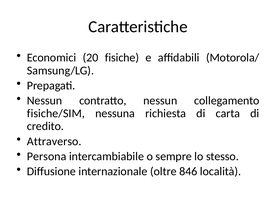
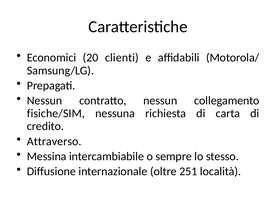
fisiche: fisiche -> clienti
Persona: Persona -> Messina
846: 846 -> 251
